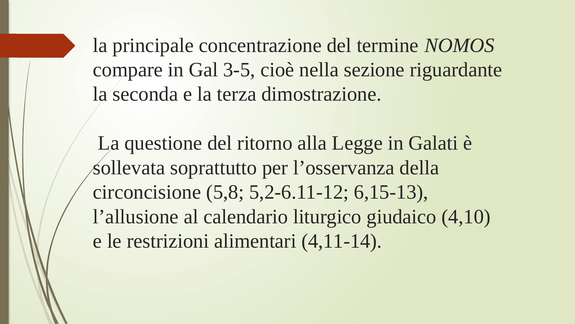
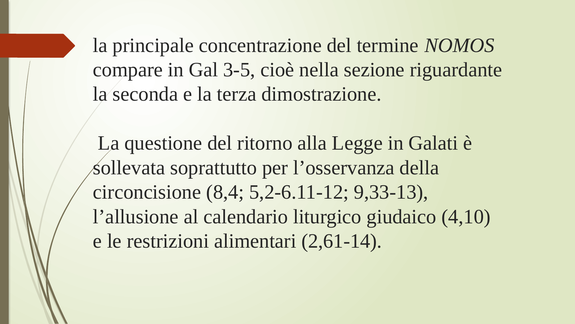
5,8: 5,8 -> 8,4
6,15-13: 6,15-13 -> 9,33-13
4,11-14: 4,11-14 -> 2,61-14
